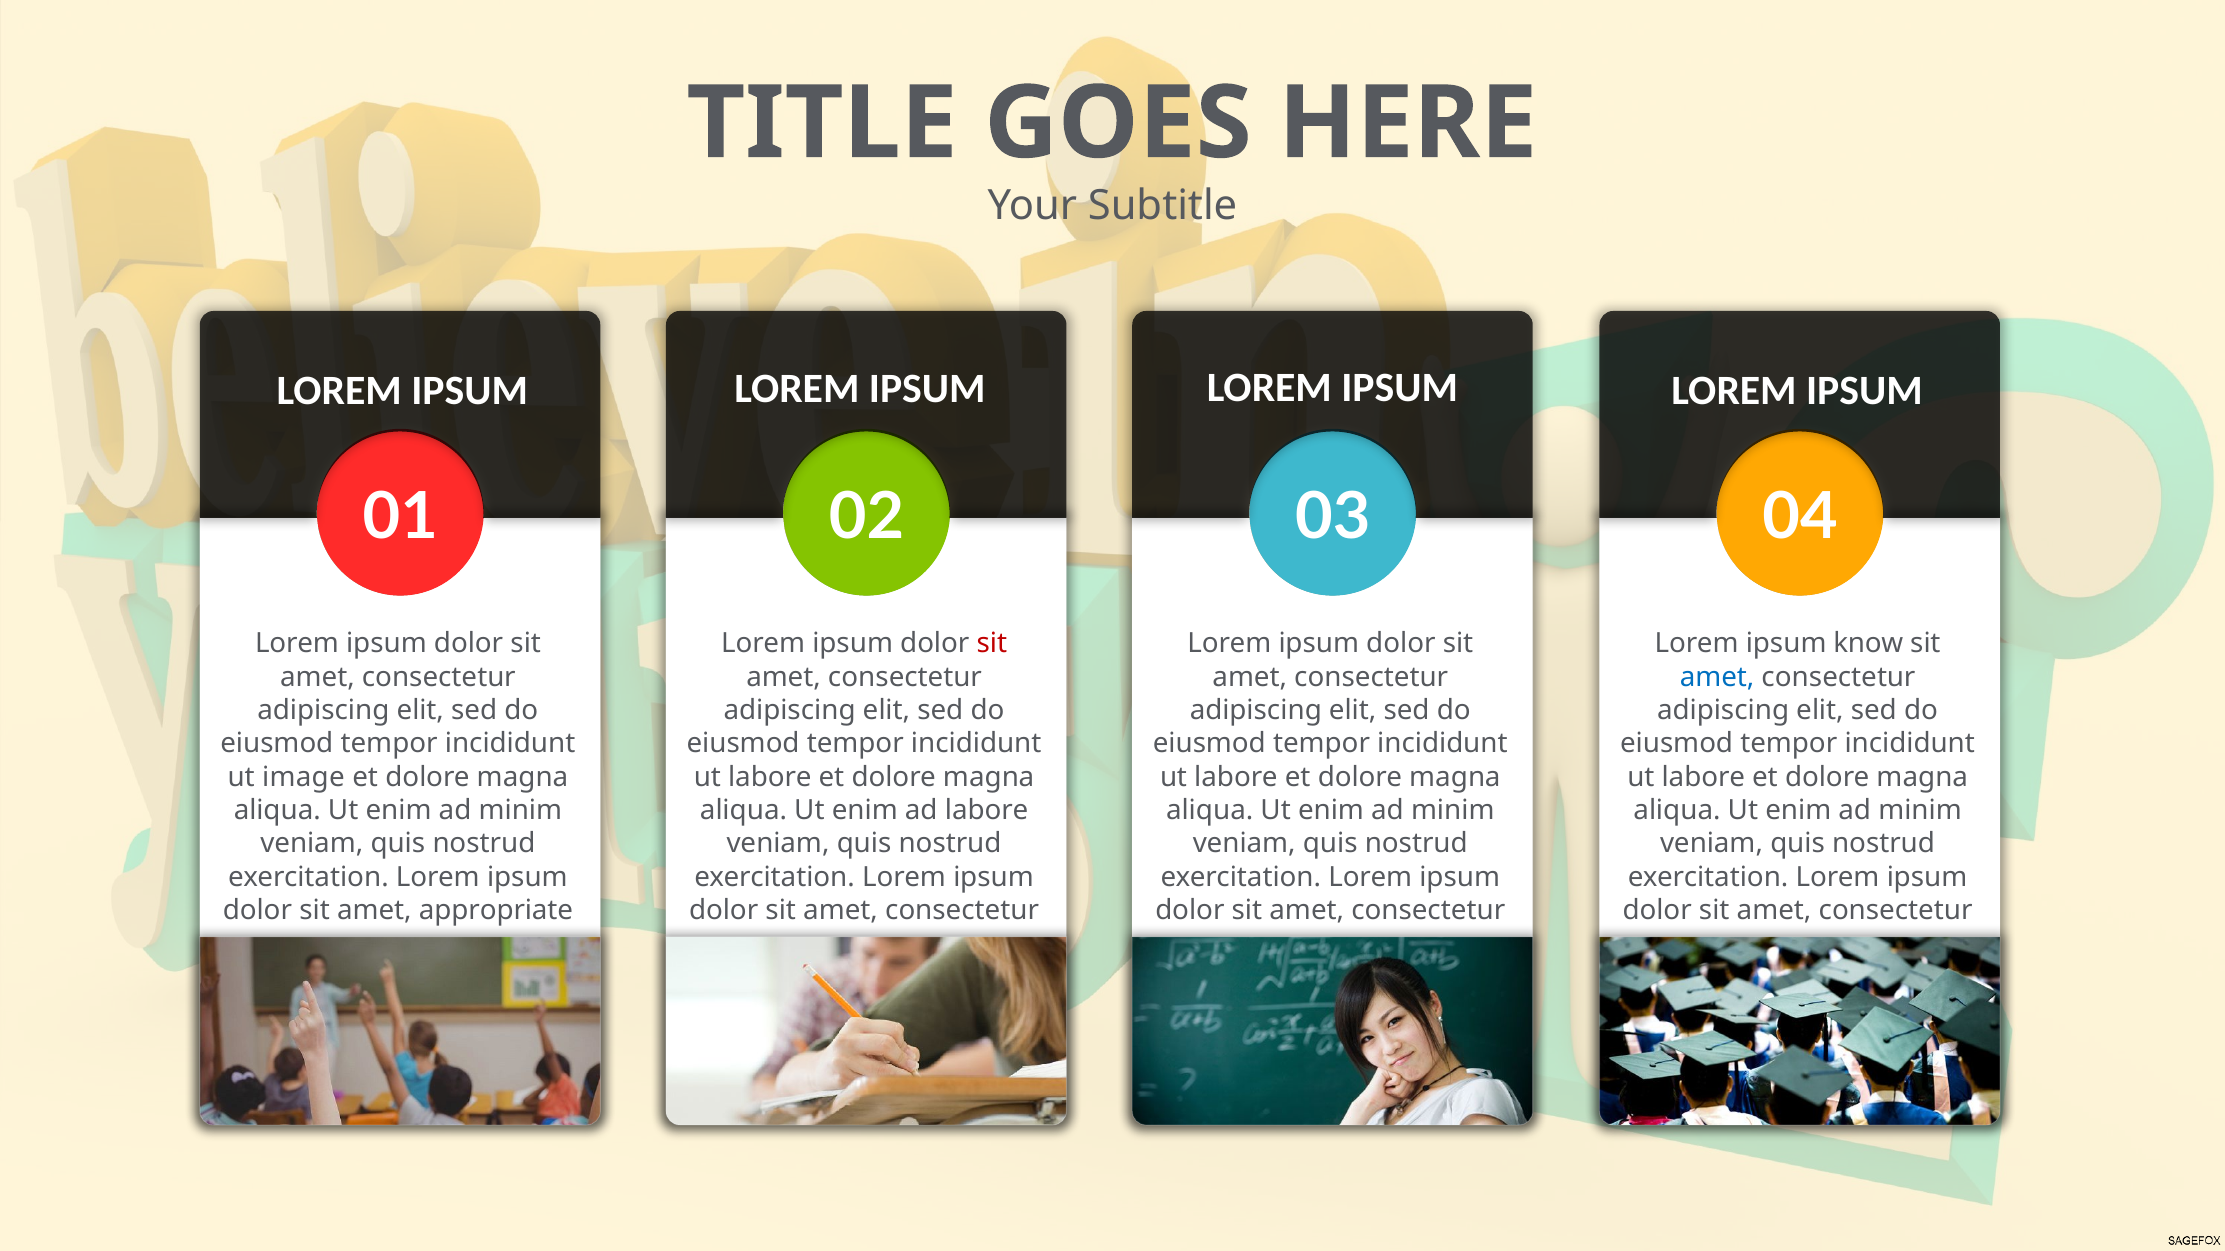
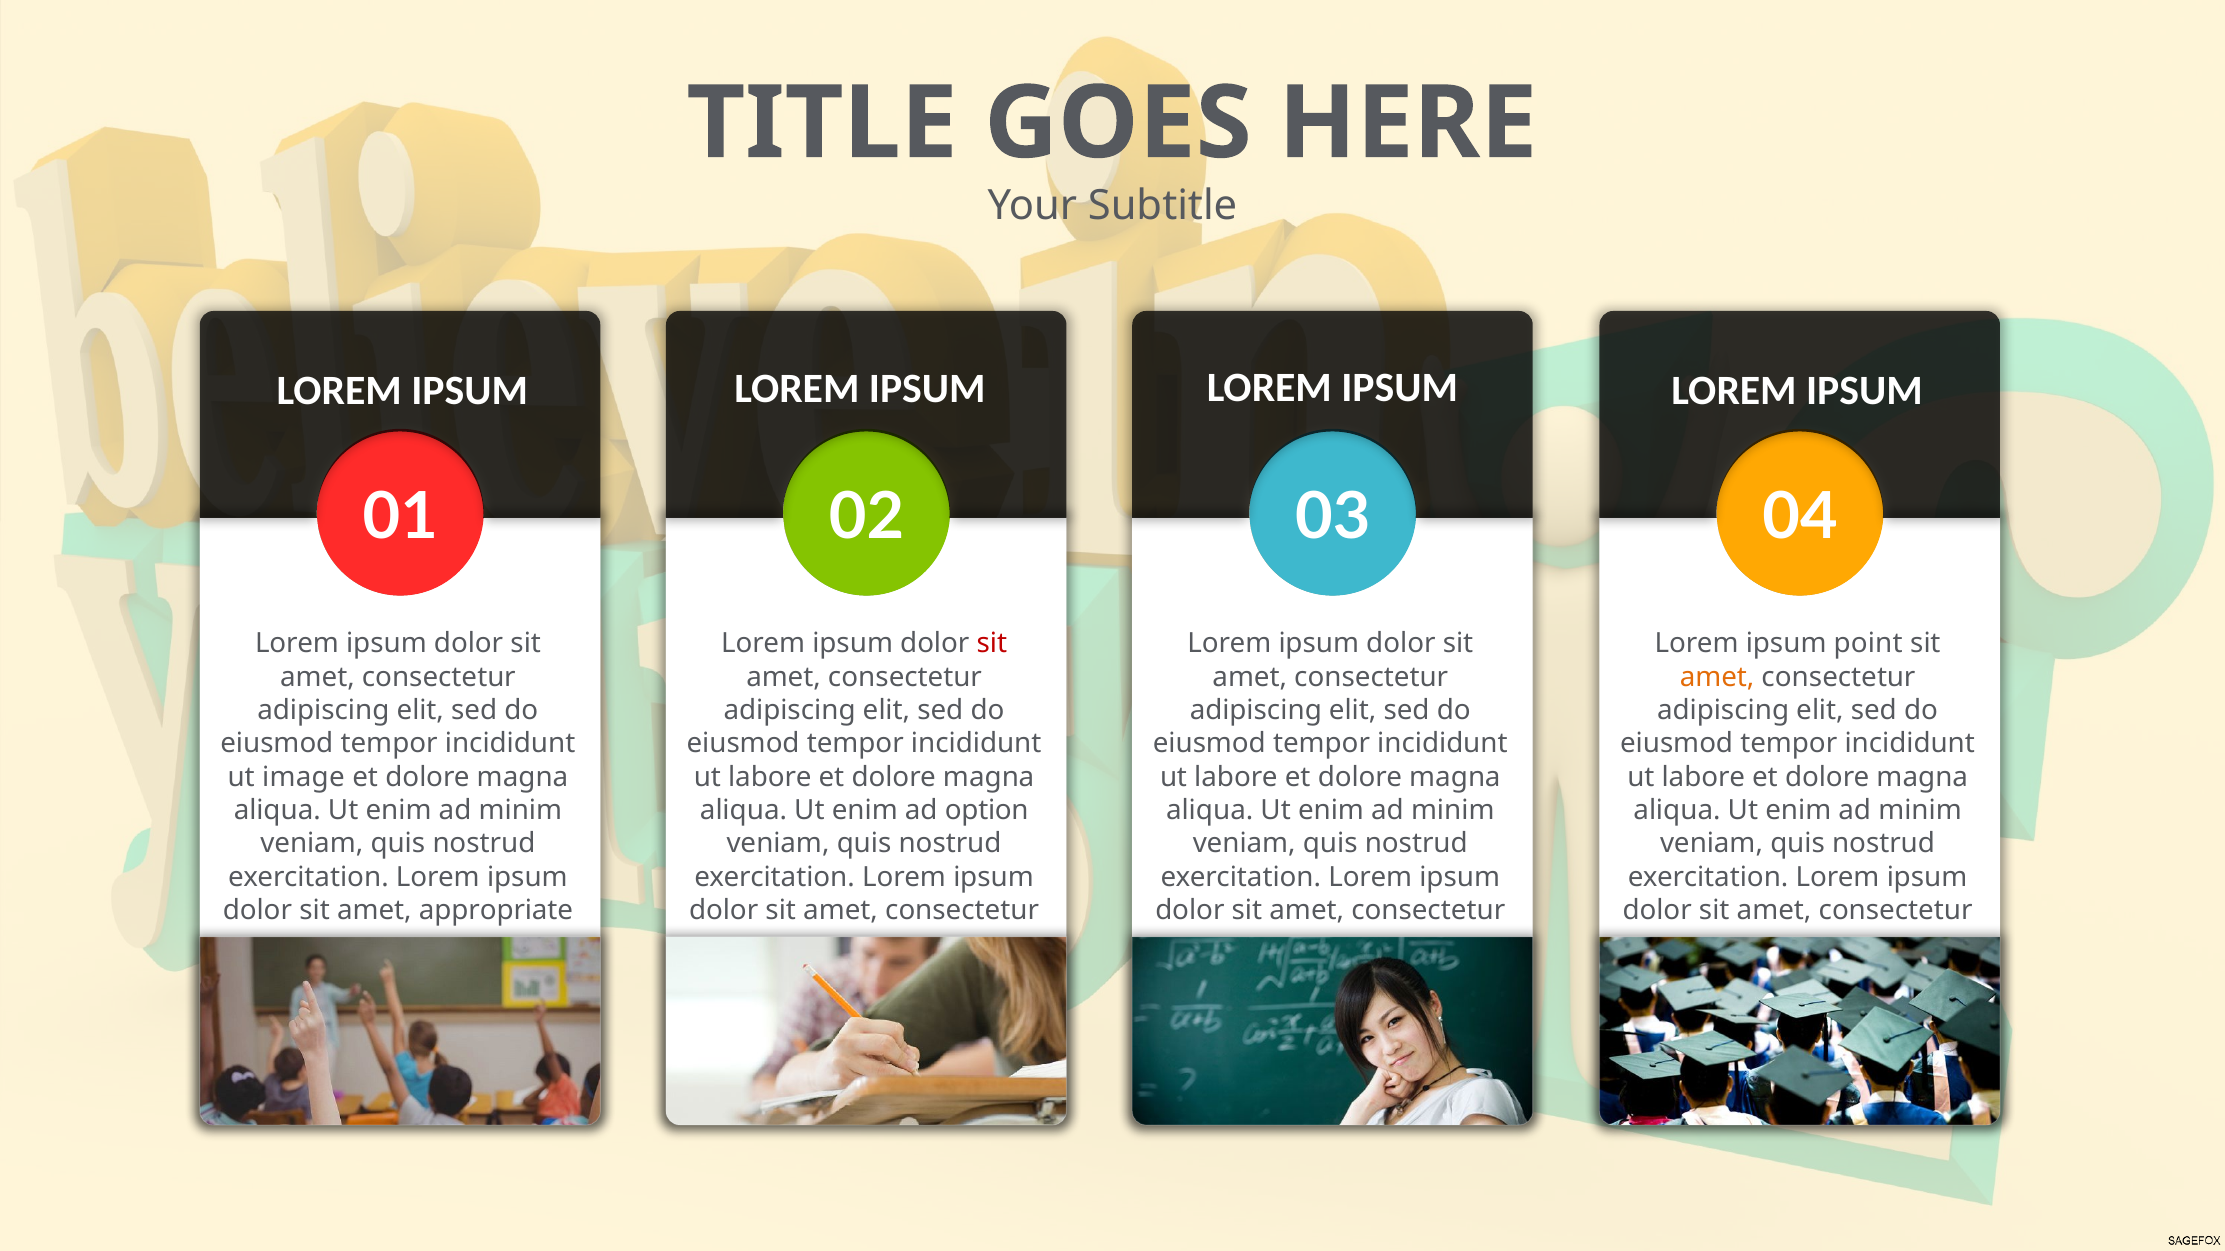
know: know -> point
amet at (1717, 677) colour: blue -> orange
ad labore: labore -> option
